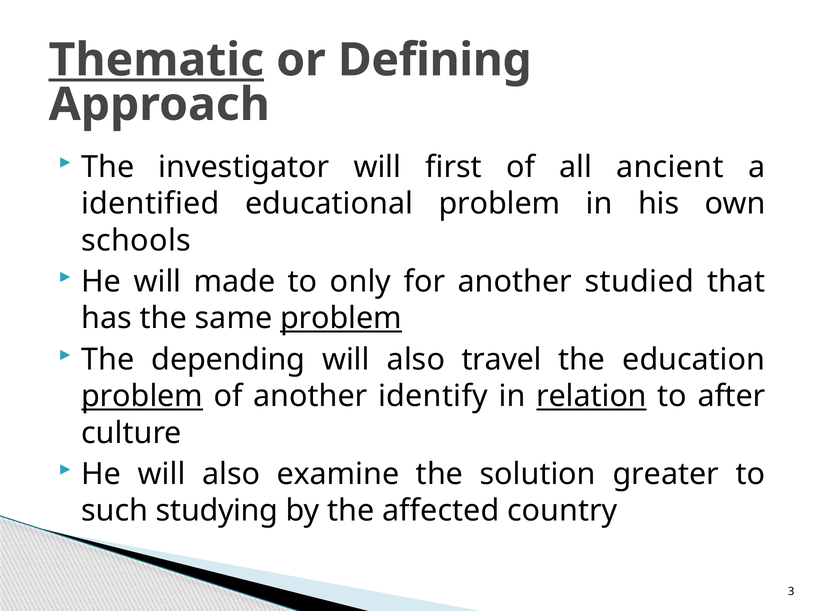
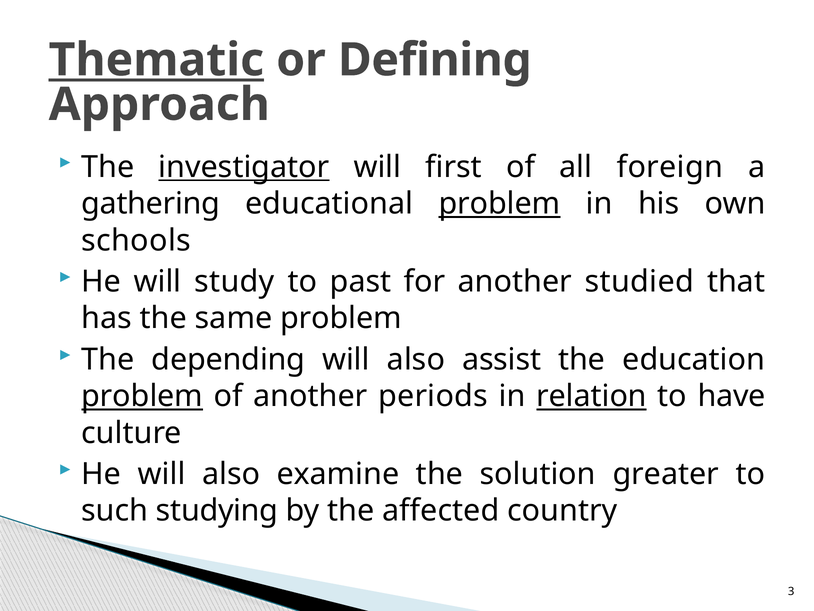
investigator underline: none -> present
ancient: ancient -> foreign
identified: identified -> gathering
problem at (500, 204) underline: none -> present
made: made -> study
only: only -> past
problem at (341, 318) underline: present -> none
travel: travel -> assist
identify: identify -> periods
after: after -> have
